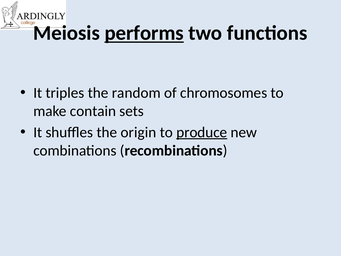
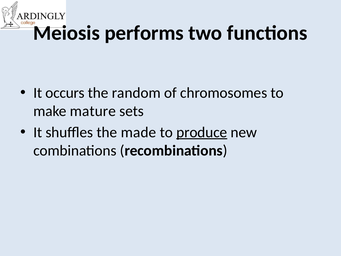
performs underline: present -> none
triples: triples -> occurs
contain: contain -> mature
origin: origin -> made
